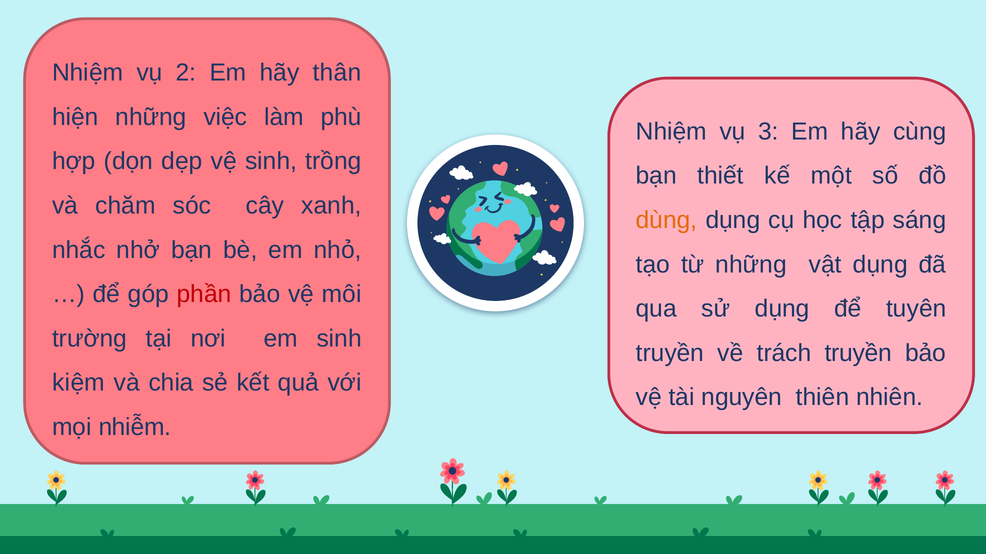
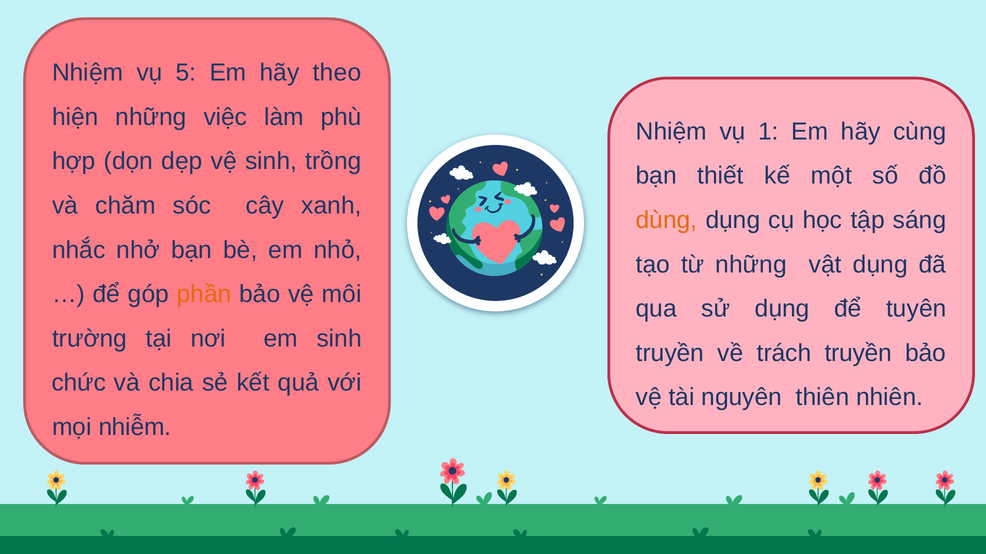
2: 2 -> 5
thân: thân -> theo
3: 3 -> 1
phần colour: red -> orange
kiệm: kiệm -> chức
